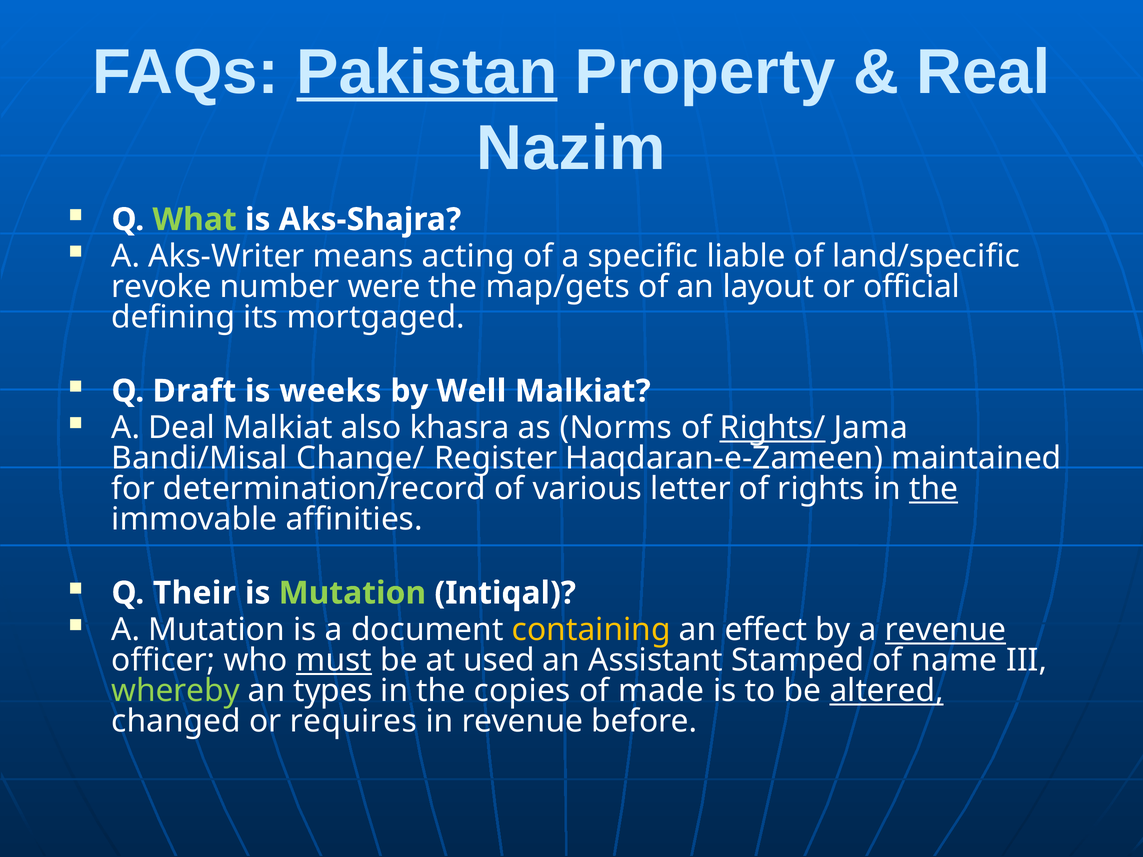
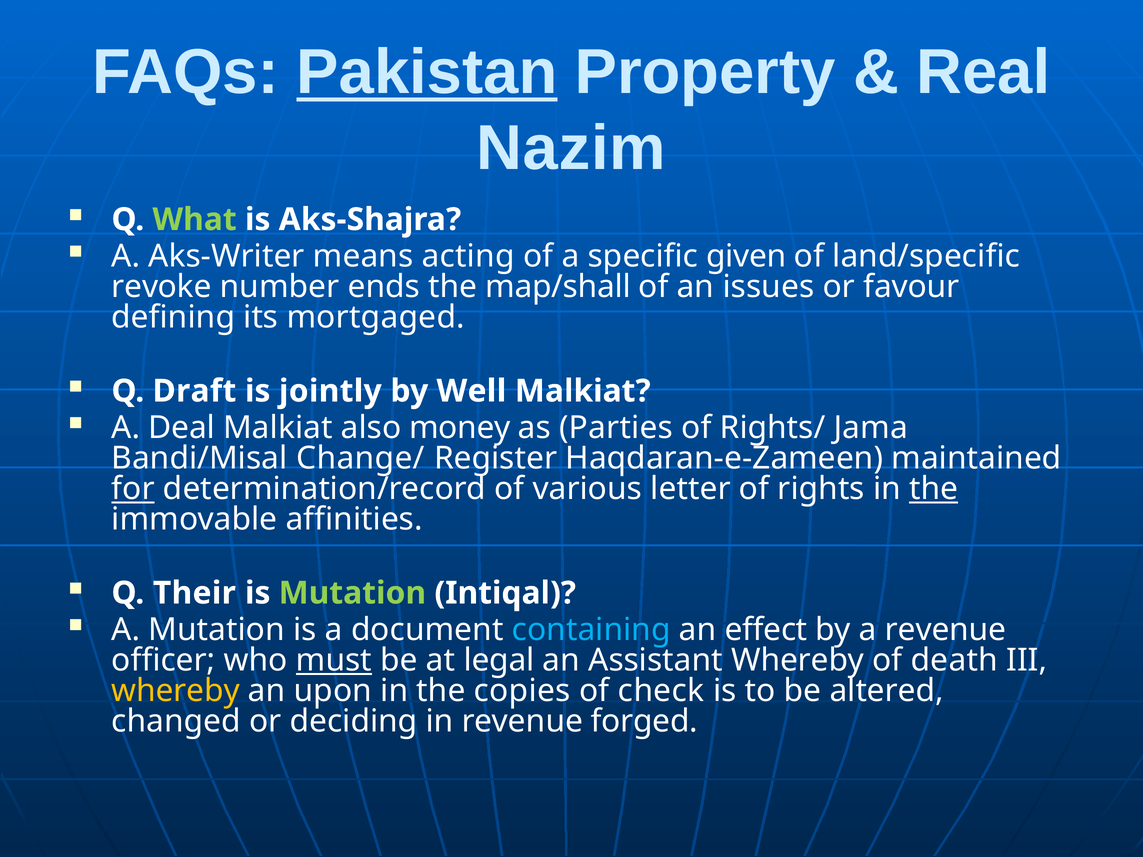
liable: liable -> given
were: were -> ends
map/gets: map/gets -> map/shall
layout: layout -> issues
official: official -> favour
weeks: weeks -> jointly
khasra: khasra -> money
Norms: Norms -> Parties
Rights/ underline: present -> none
for underline: none -> present
containing colour: yellow -> light blue
revenue at (946, 630) underline: present -> none
used: used -> legal
Assistant Stamped: Stamped -> Whereby
name: name -> death
whereby at (176, 691) colour: light green -> yellow
types: types -> upon
made: made -> check
altered underline: present -> none
requires: requires -> deciding
before: before -> forged
